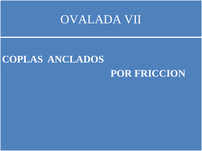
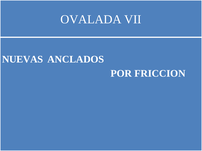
COPLAS: COPLAS -> NUEVAS
